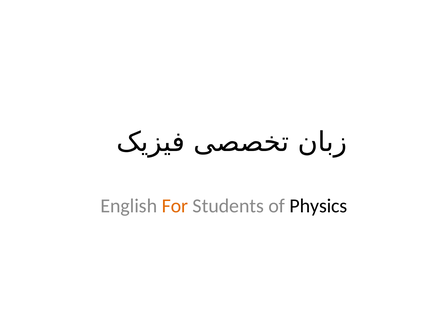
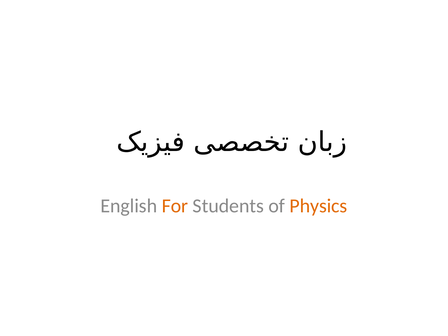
Physics colour: black -> orange
